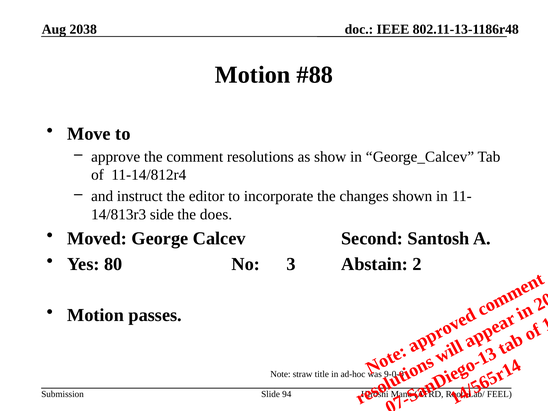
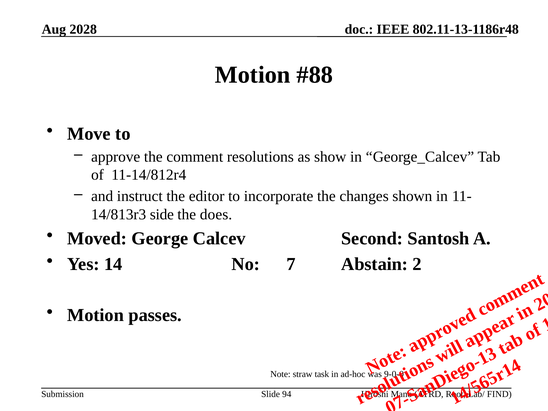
2038: 2038 -> 2028
80: 80 -> 14
No 3: 3 -> 7
title: title -> task
FEEL: FEEL -> FIND
